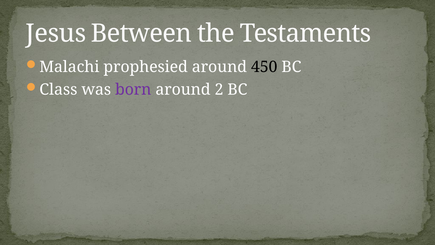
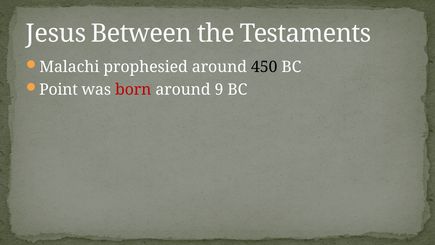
Class: Class -> Point
born colour: purple -> red
2: 2 -> 9
